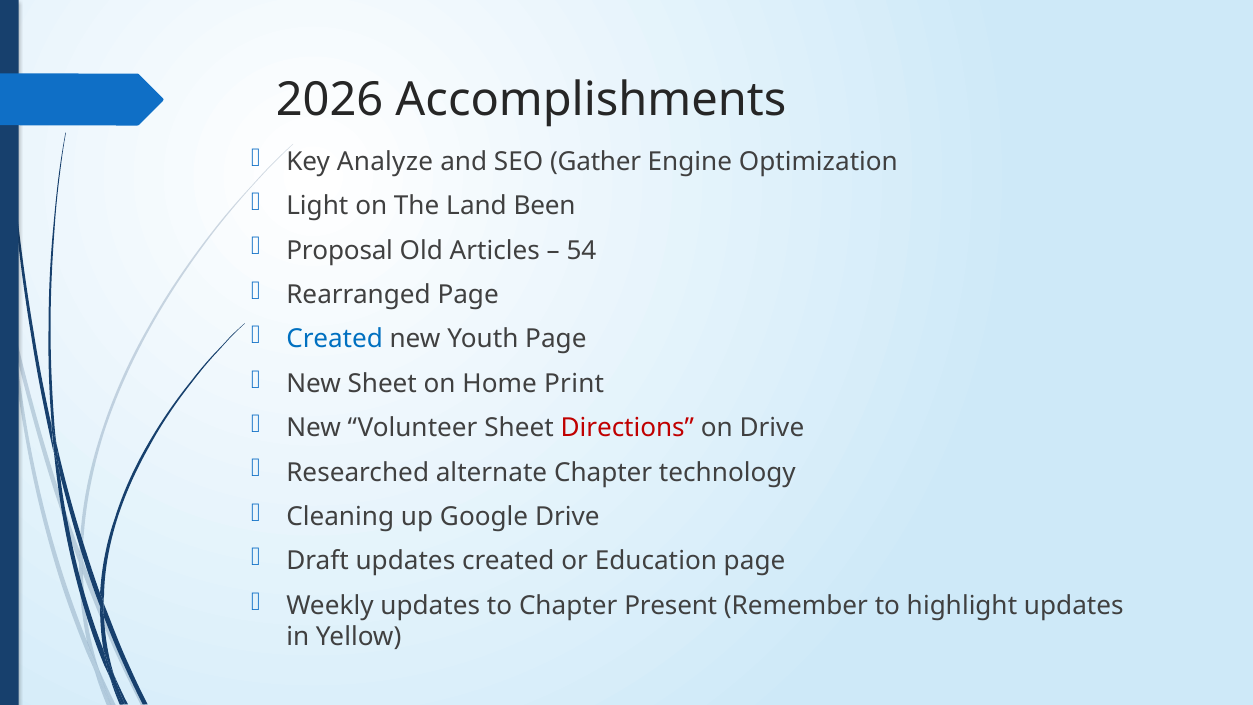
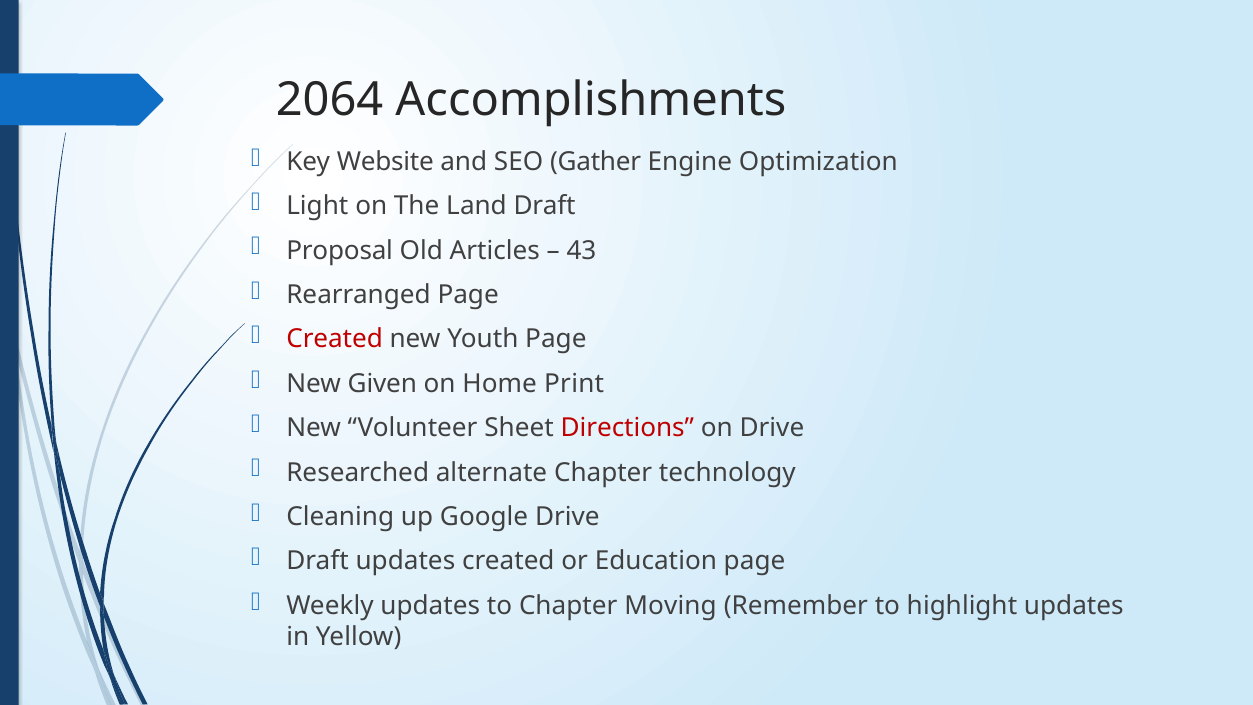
2026: 2026 -> 2064
Analyze: Analyze -> Website
Land Been: Been -> Draft
54: 54 -> 43
Created at (335, 339) colour: blue -> red
New Sheet: Sheet -> Given
Present: Present -> Moving
